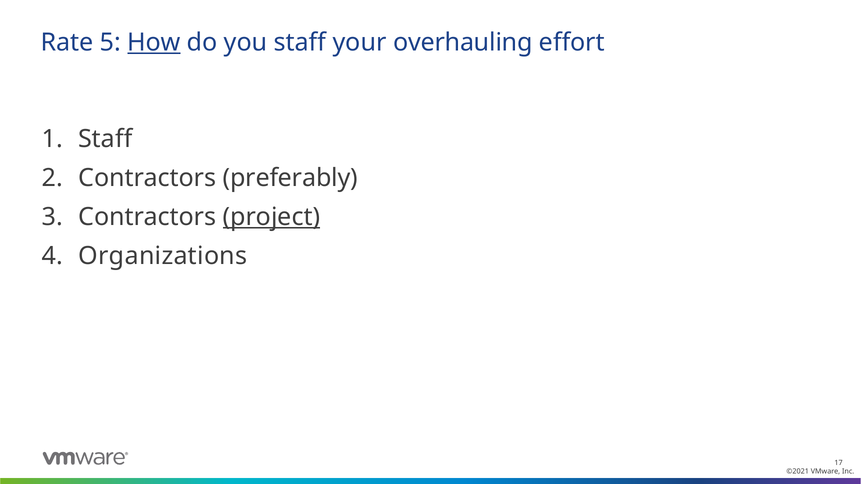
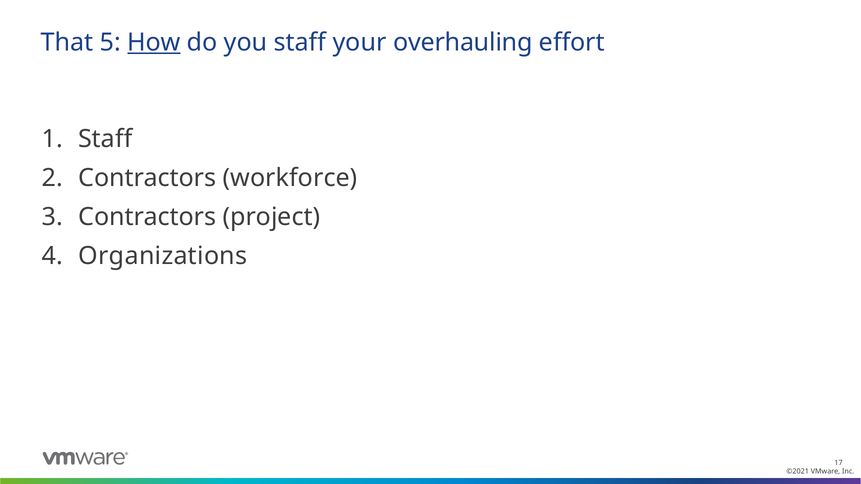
Rate: Rate -> That
preferably: preferably -> workforce
project underline: present -> none
